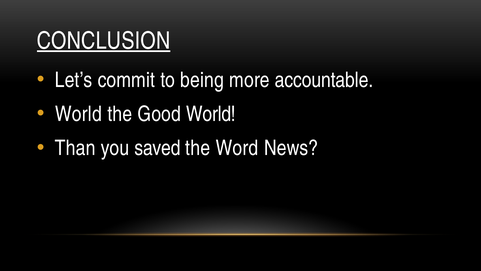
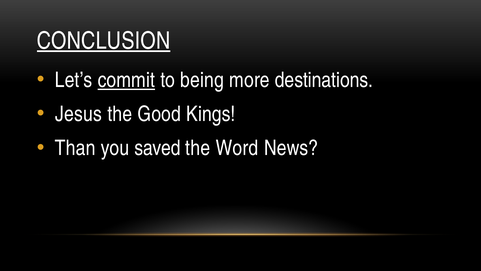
commit underline: none -> present
accountable: accountable -> destinations
World at (78, 114): World -> Jesus
Good World: World -> Kings
